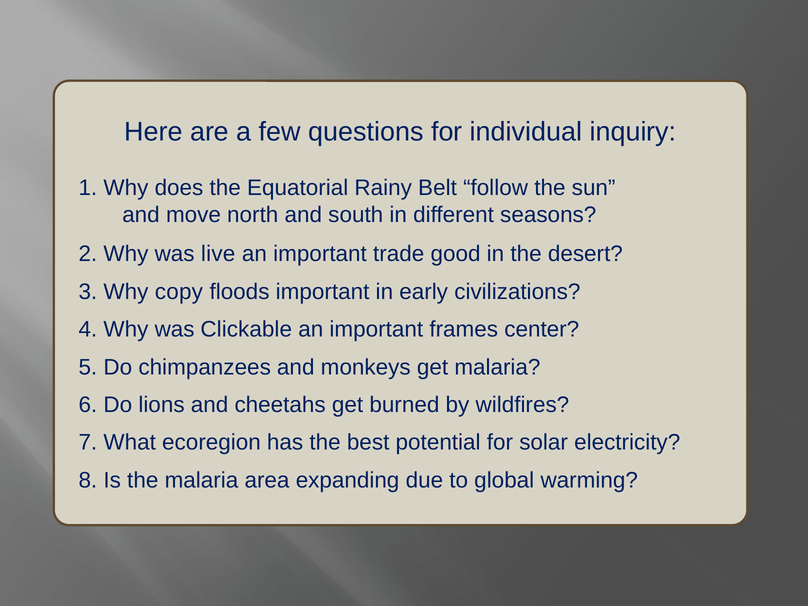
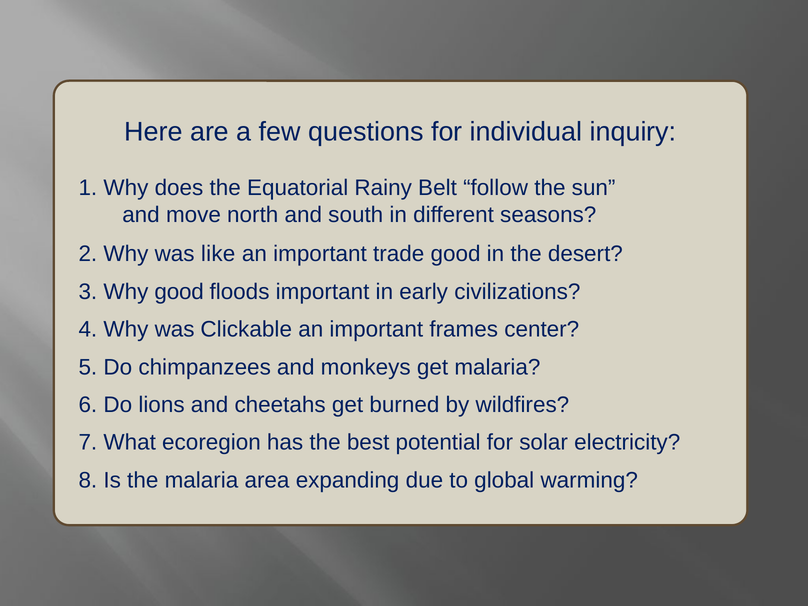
live: live -> like
Why copy: copy -> good
